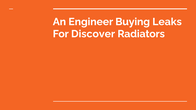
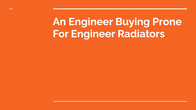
Leaks: Leaks -> Prone
For Discover: Discover -> Engineer
